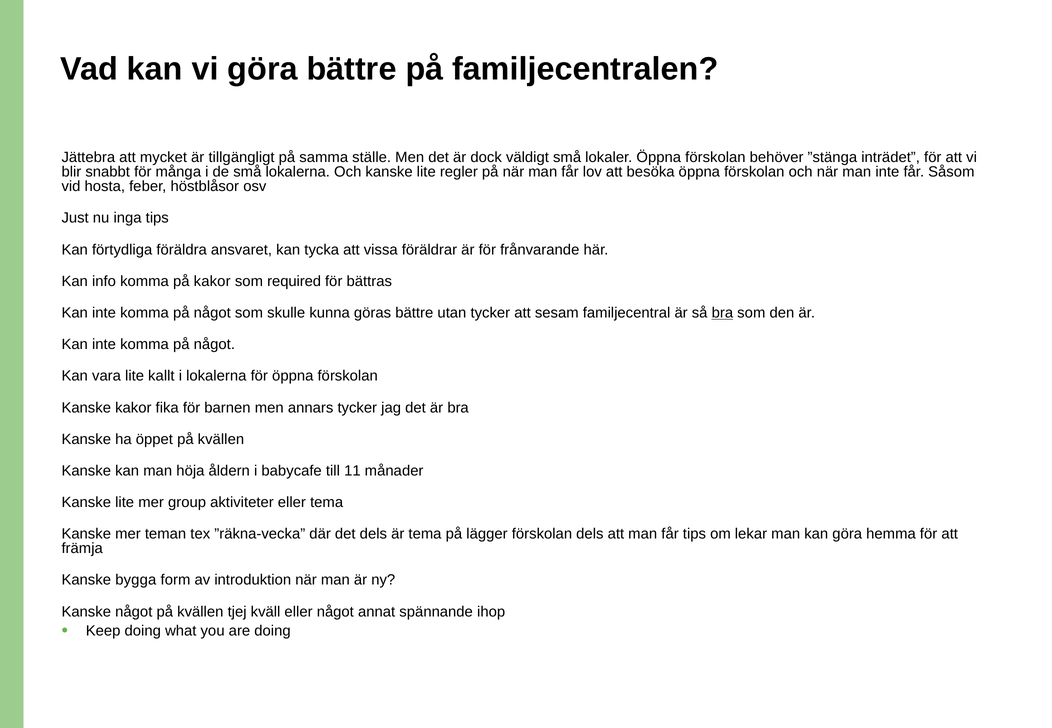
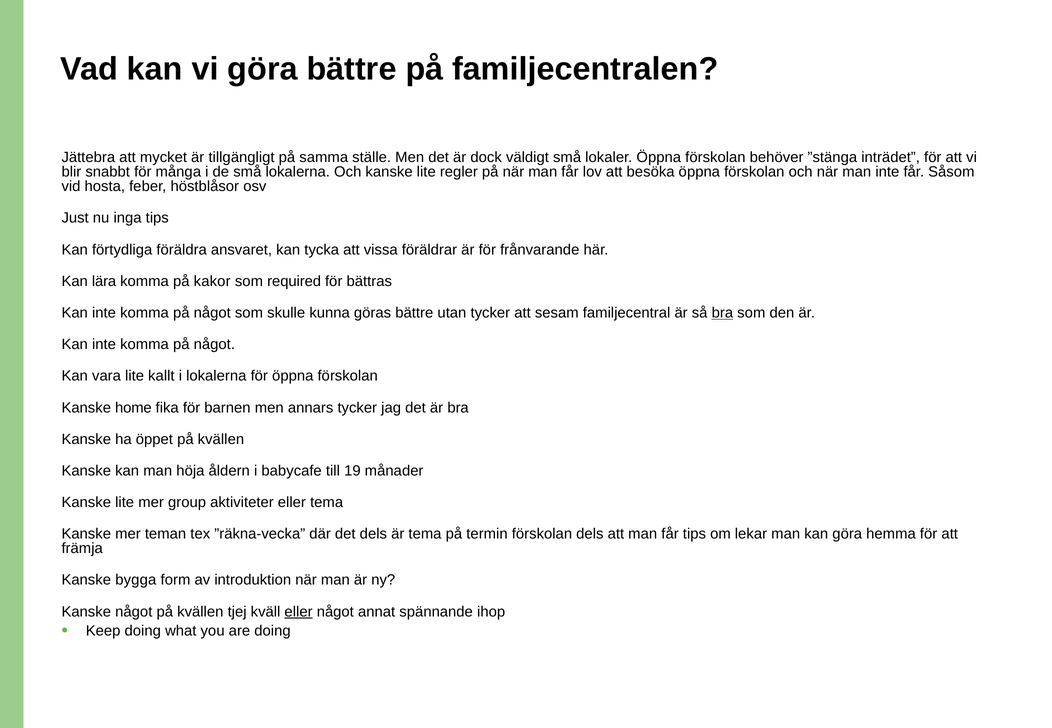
info: info -> lära
Kanske kakor: kakor -> home
11: 11 -> 19
lägger: lägger -> termin
eller at (299, 612) underline: none -> present
